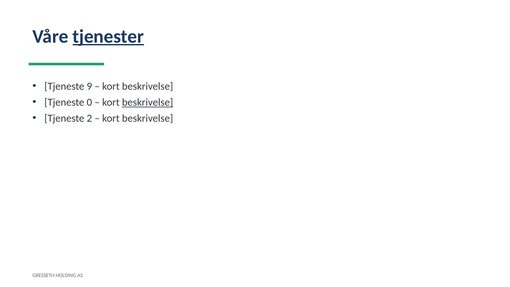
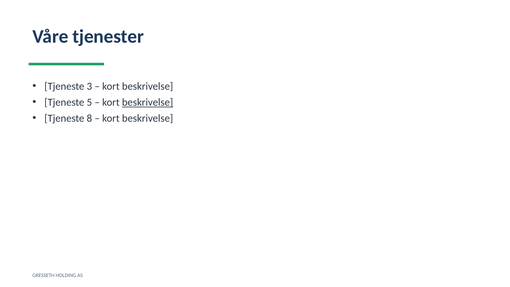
tjenester underline: present -> none
9: 9 -> 3
0: 0 -> 5
2: 2 -> 8
